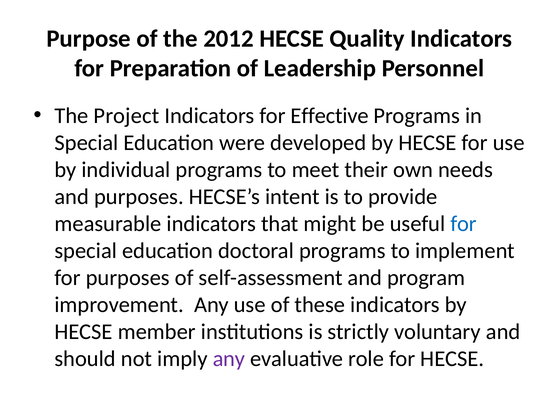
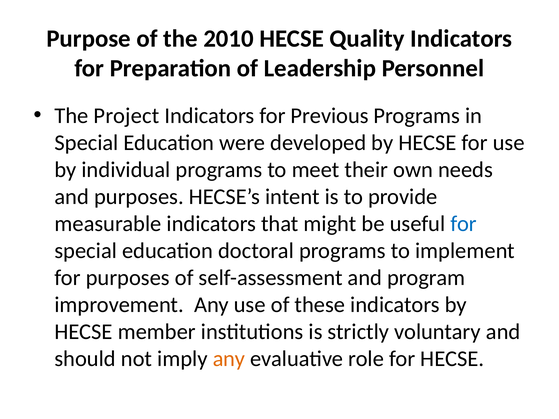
2012: 2012 -> 2010
Effective: Effective -> Previous
any at (229, 359) colour: purple -> orange
